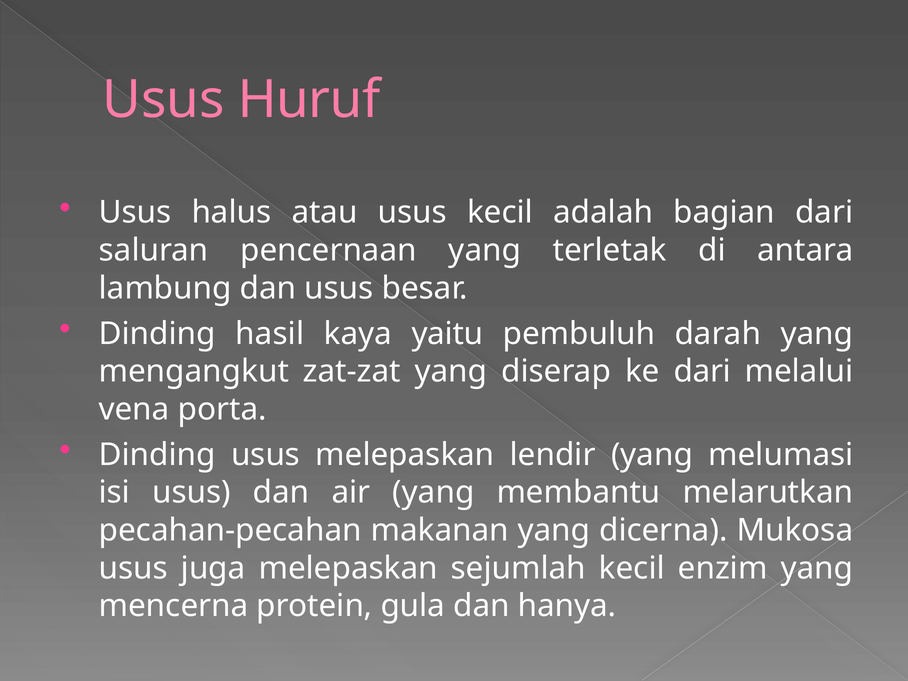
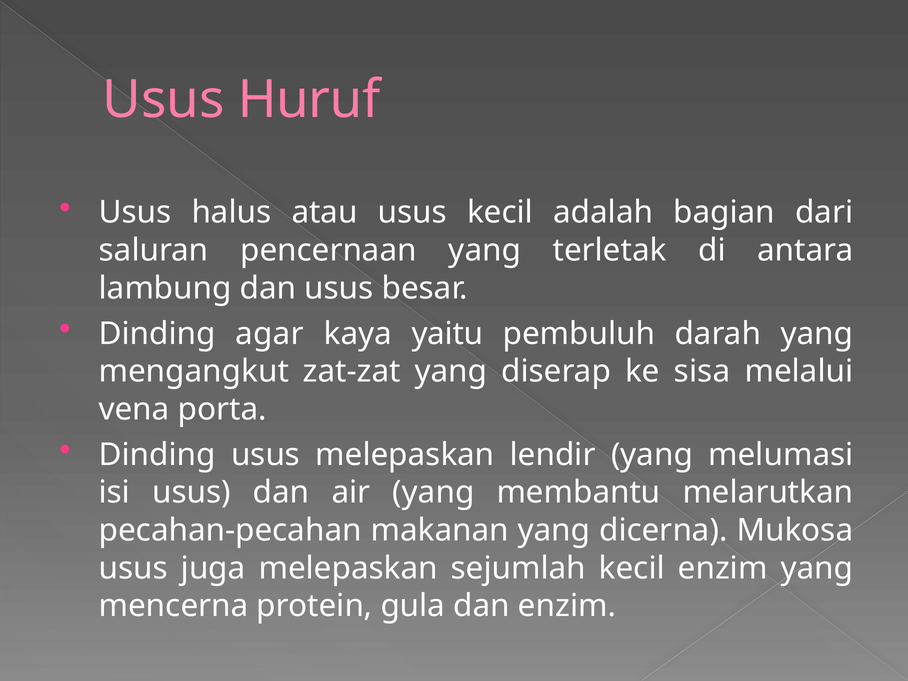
hasil: hasil -> agar
ke dari: dari -> sisa
dan hanya: hanya -> enzim
